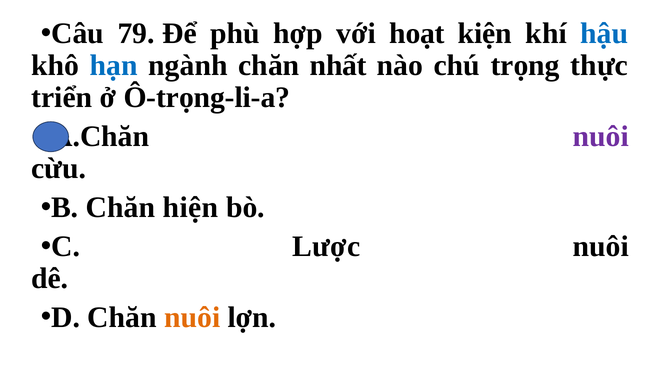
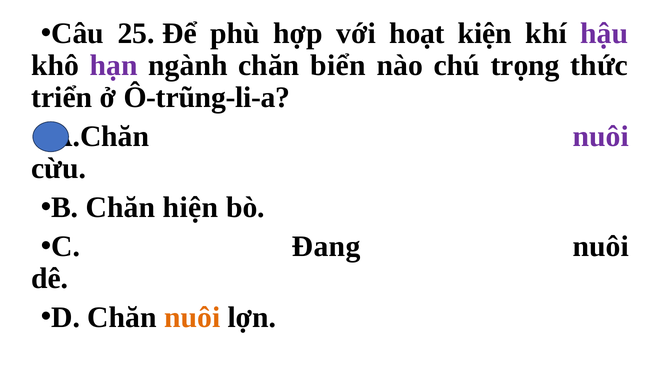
79: 79 -> 25
hậu colour: blue -> purple
hạn colour: blue -> purple
nhất: nhất -> biển
thực: thực -> thức
Ô-trọng-li-a: Ô-trọng-li-a -> Ô-trũng-li-a
Lược: Lược -> Đang
